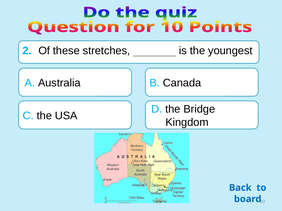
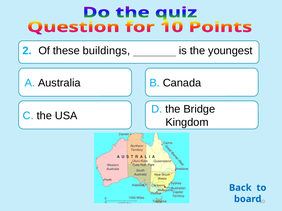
stretches: stretches -> buildings
